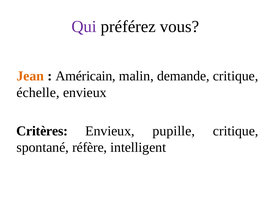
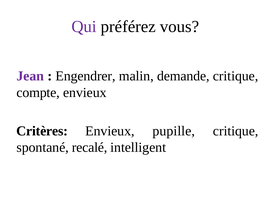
Jean colour: orange -> purple
Américain: Américain -> Engendrer
échelle: échelle -> compte
réfère: réfère -> recalé
